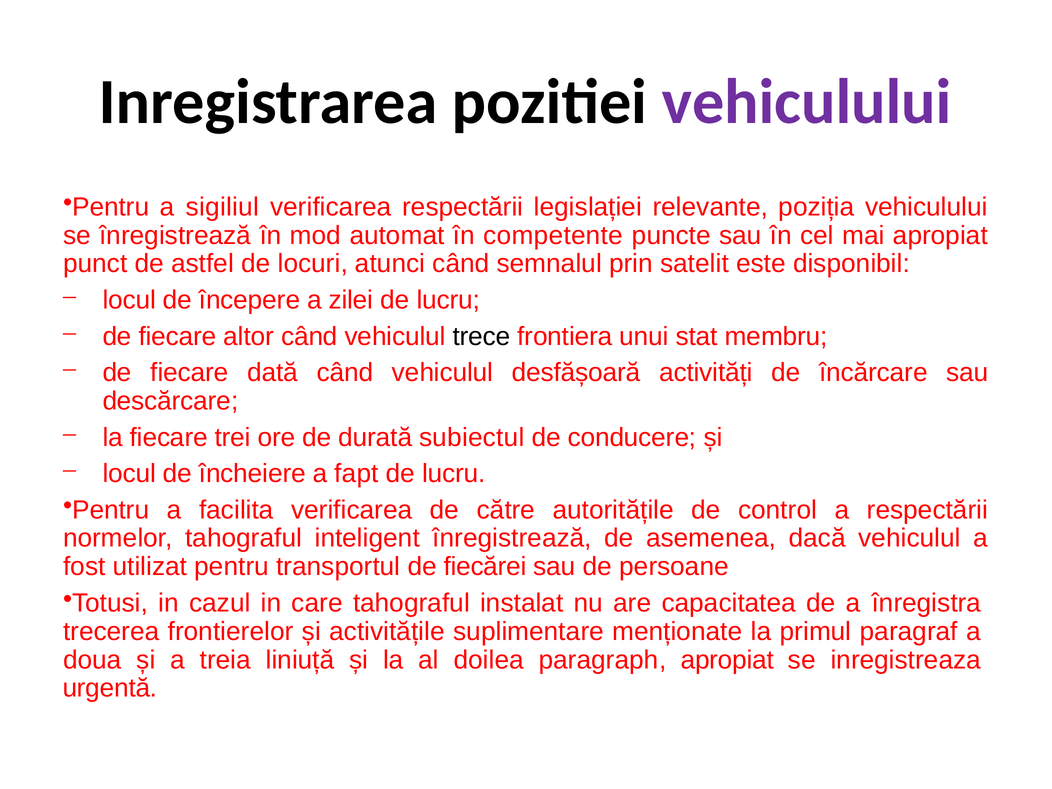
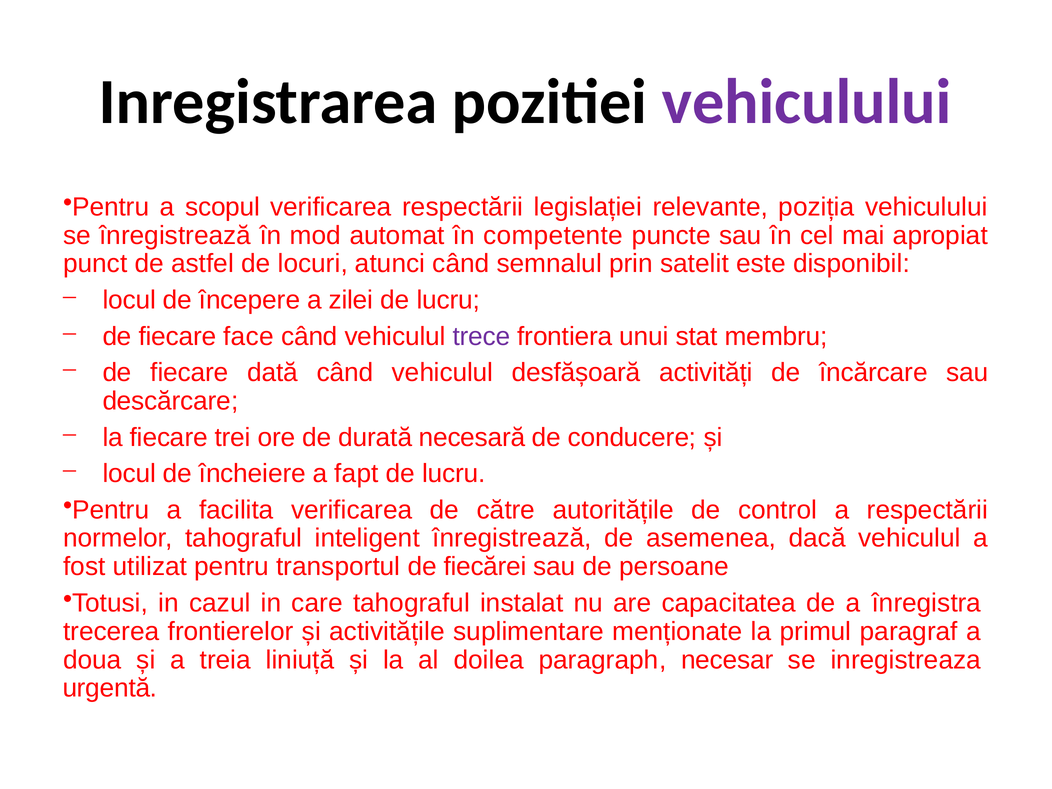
sigiliul: sigiliul -> scopul
altor: altor -> face
trece colour: black -> purple
subiectul: subiectul -> necesară
paragraph apropiat: apropiat -> necesar
